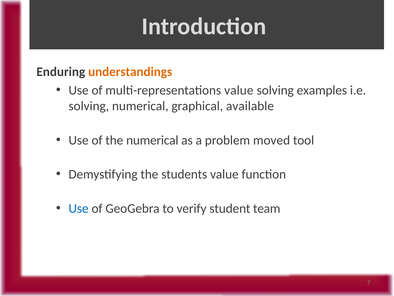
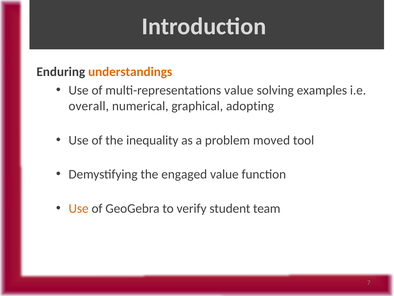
solving at (89, 106): solving -> overall
available: available -> adopting
the numerical: numerical -> inequality
students: students -> engaged
Use at (79, 208) colour: blue -> orange
